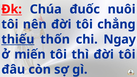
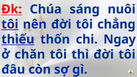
đuốc: đuốc -> sáng
tôi at (10, 24) underline: none -> present
miến: miến -> chăn
